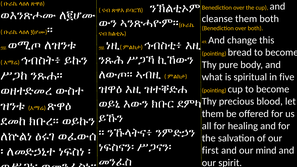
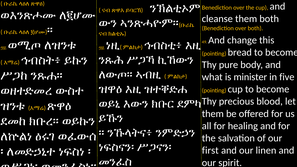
spiritual: spiritual -> minister
mind: mind -> linen
